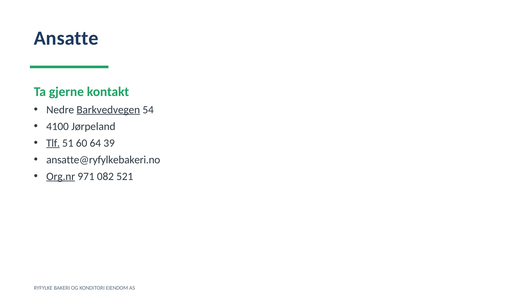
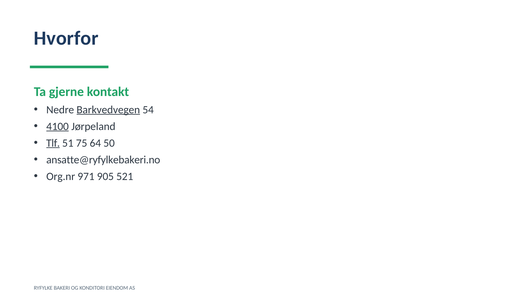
Ansatte: Ansatte -> Hvorfor
4100 underline: none -> present
60: 60 -> 75
39: 39 -> 50
Org.nr underline: present -> none
082: 082 -> 905
